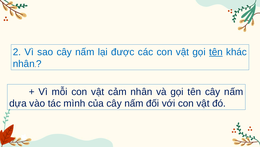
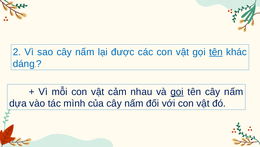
nhân at (24, 64): nhân -> dáng
cảm nhân: nhân -> nhau
gọi at (177, 92) underline: none -> present
